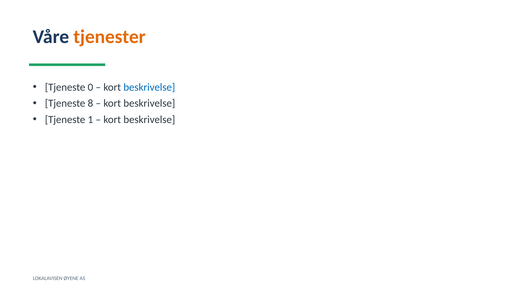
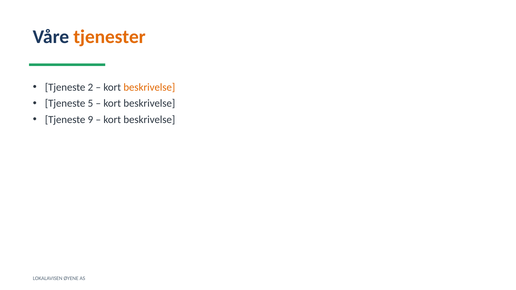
0: 0 -> 2
beskrivelse at (149, 87) colour: blue -> orange
8: 8 -> 5
1: 1 -> 9
